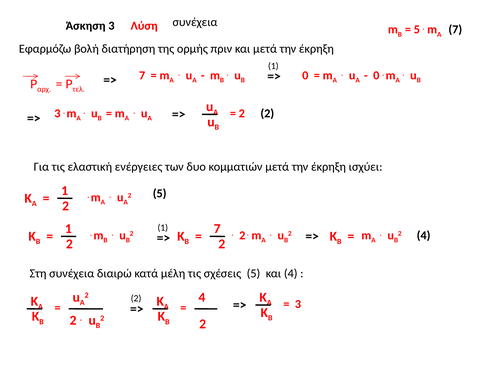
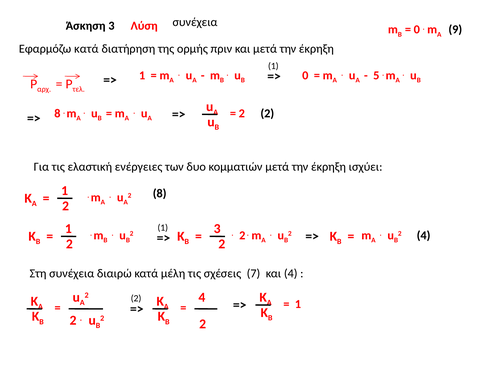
5 at (417, 30): 5 -> 0
7 at (455, 30): 7 -> 9
Εφαρμόζω βολή: βολή -> κατά
0 at (376, 75): 0 -> 5
7 at (142, 75): 7 -> 1
3 at (57, 113): 3 -> 8
2 5: 5 -> 8
1 7: 7 -> 3
σχέσεις 5: 5 -> 7
3 at (298, 304): 3 -> 1
